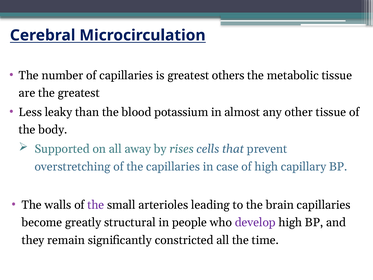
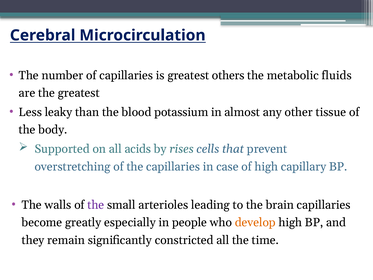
metabolic tissue: tissue -> fluids
away: away -> acids
structural: structural -> especially
develop colour: purple -> orange
